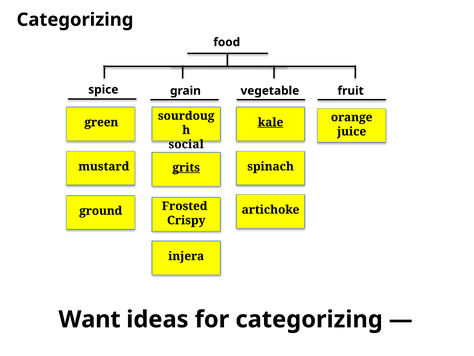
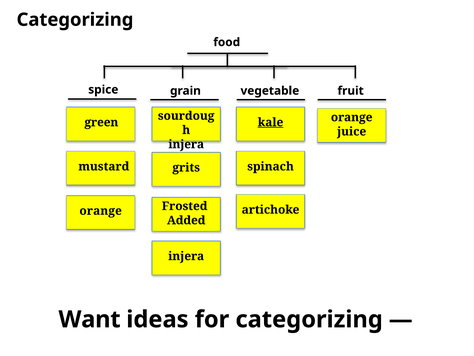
social at (186, 144): social -> injera
grits underline: present -> none
ground at (101, 211): ground -> orange
Crispy: Crispy -> Added
